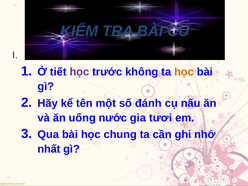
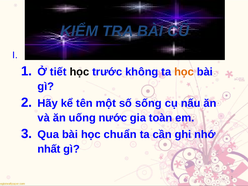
học at (79, 72) colour: purple -> black
đánh: đánh -> sống
tươi: tươi -> toàn
chung: chung -> chuẩn
